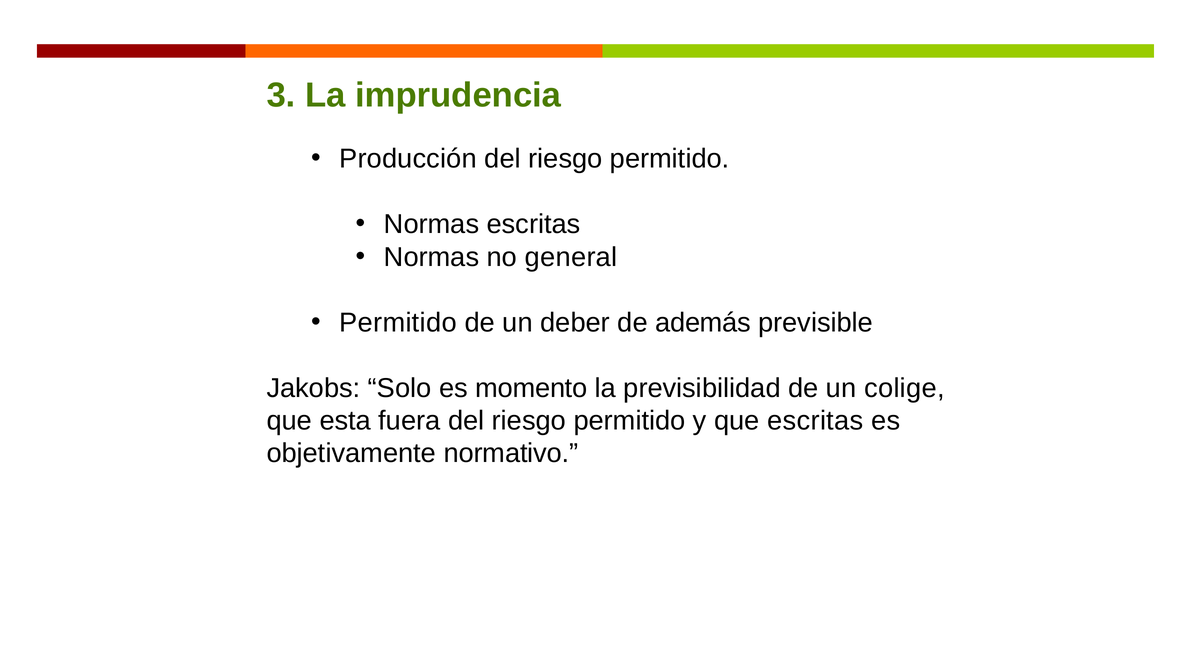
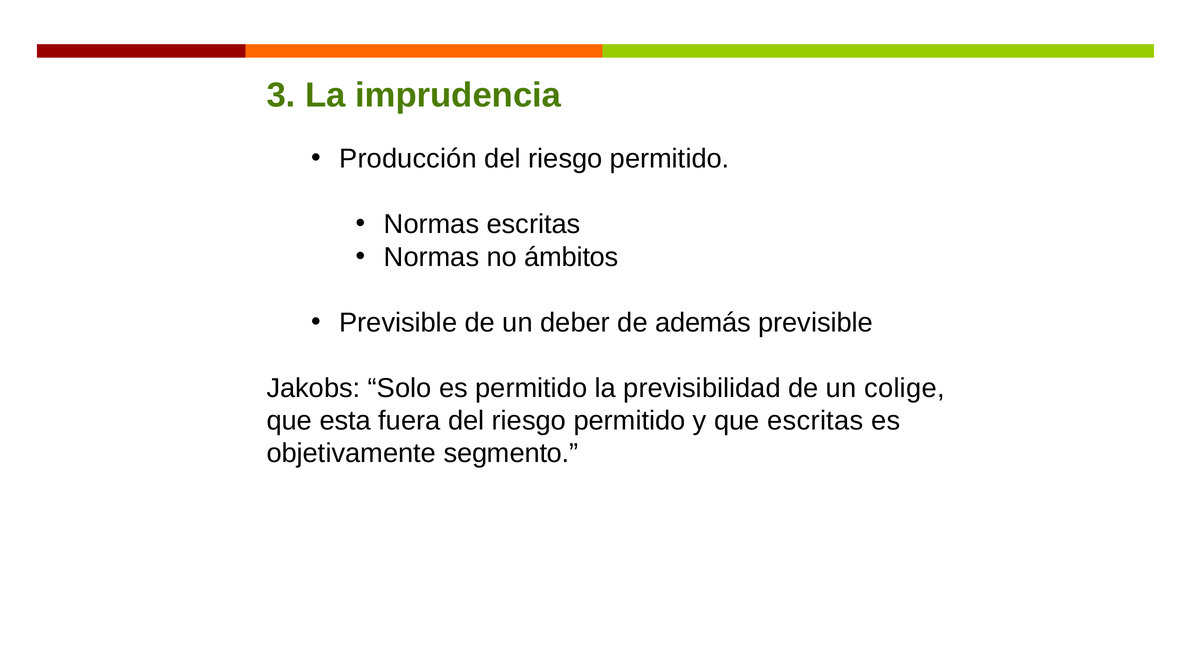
general: general -> ámbitos
Permitido at (398, 322): Permitido -> Previsible
es momento: momento -> permitido
normativo: normativo -> segmento
